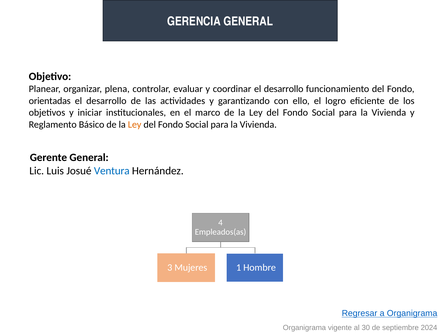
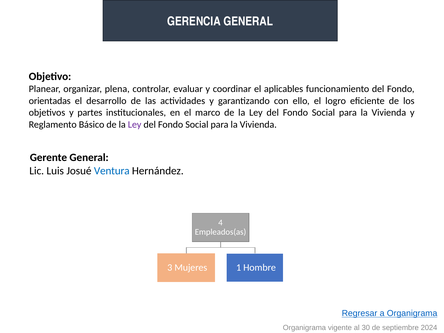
coordinar el desarrollo: desarrollo -> aplicables
iniciar: iniciar -> partes
Ley at (135, 124) colour: orange -> purple
